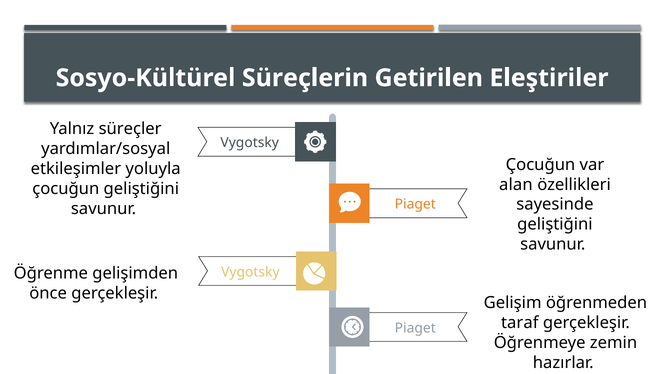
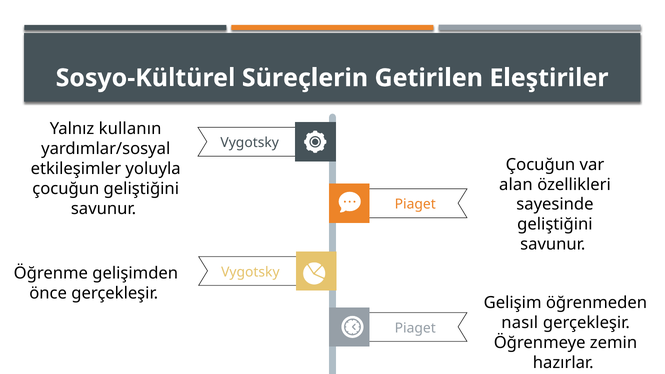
süreçler: süreçler -> kullanın
taraf: taraf -> nasıl
